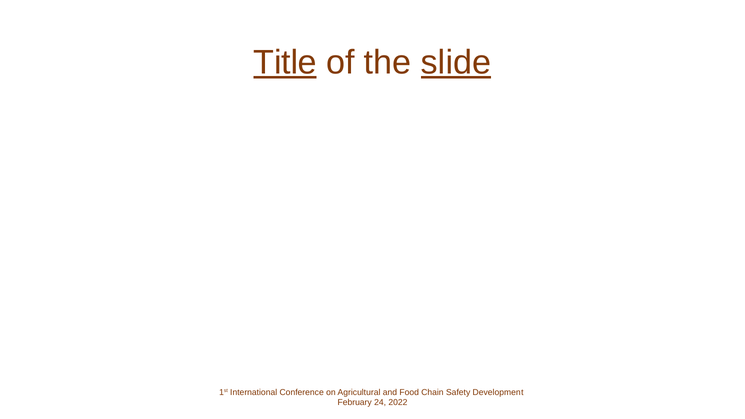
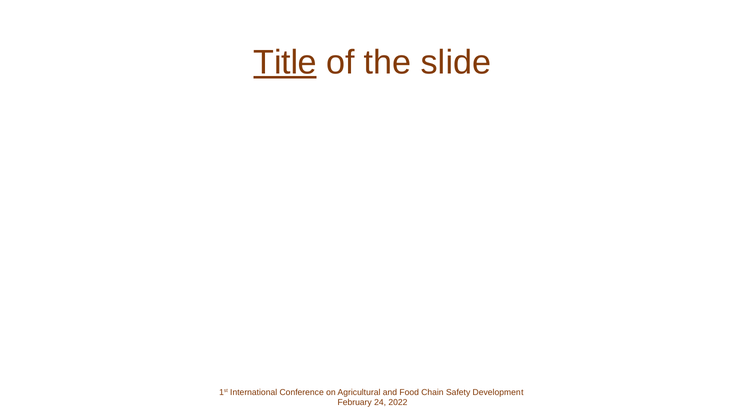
slide underline: present -> none
